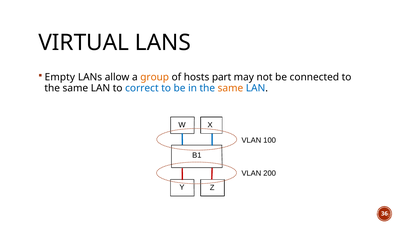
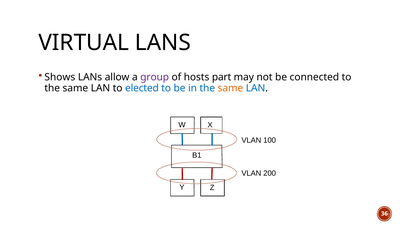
Empty: Empty -> Shows
group colour: orange -> purple
correct: correct -> elected
